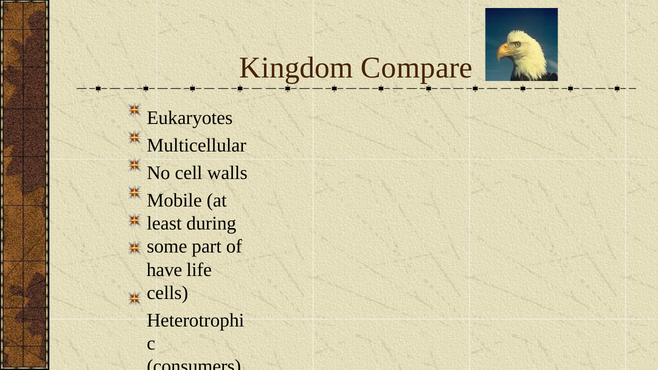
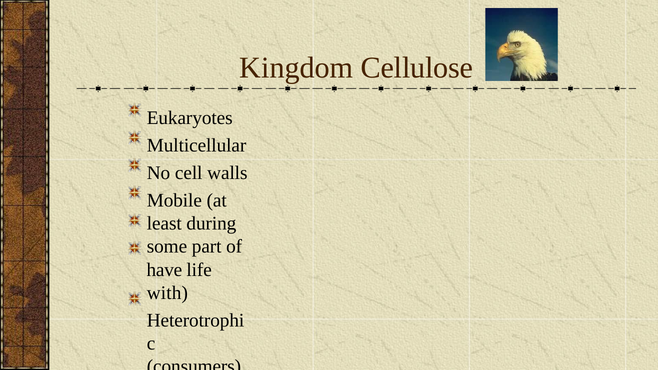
Compare: Compare -> Cellulose
cells at (167, 293): cells -> with
